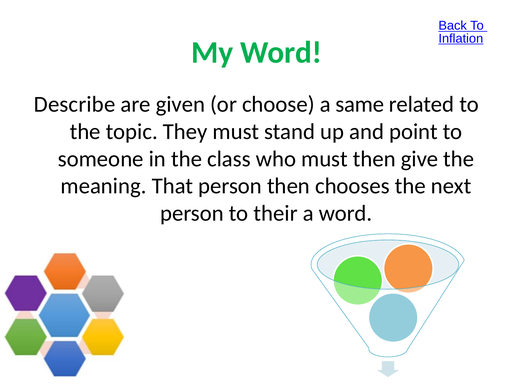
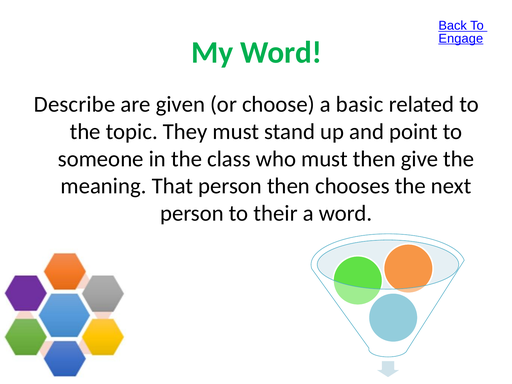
Inflation: Inflation -> Engage
same: same -> basic
